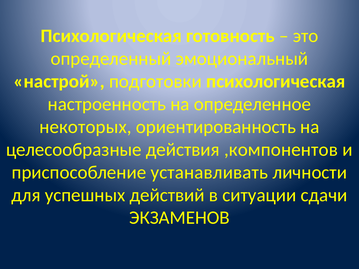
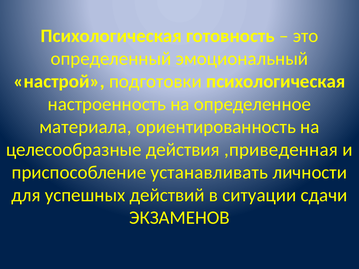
некоторых: некоторых -> материала
,компонентов: ,компонентов -> ,приведенная
